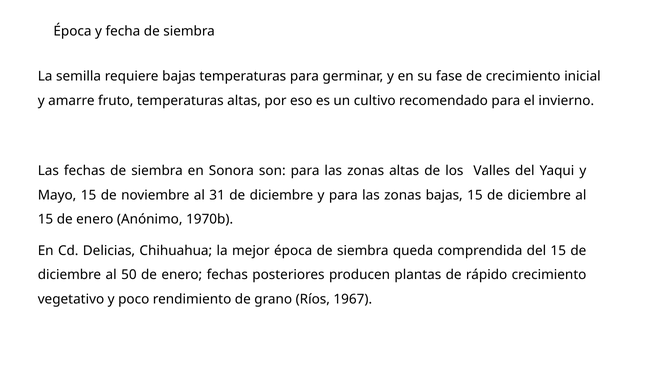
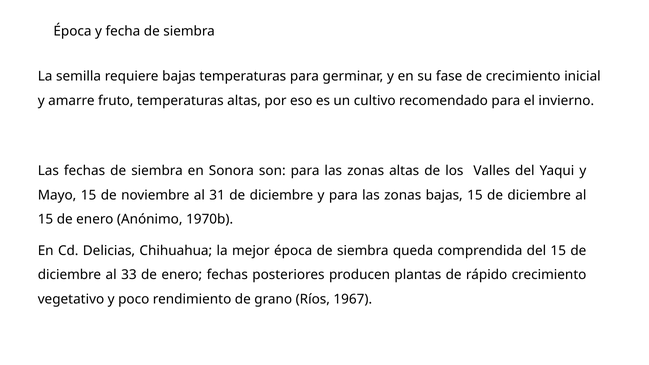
50: 50 -> 33
